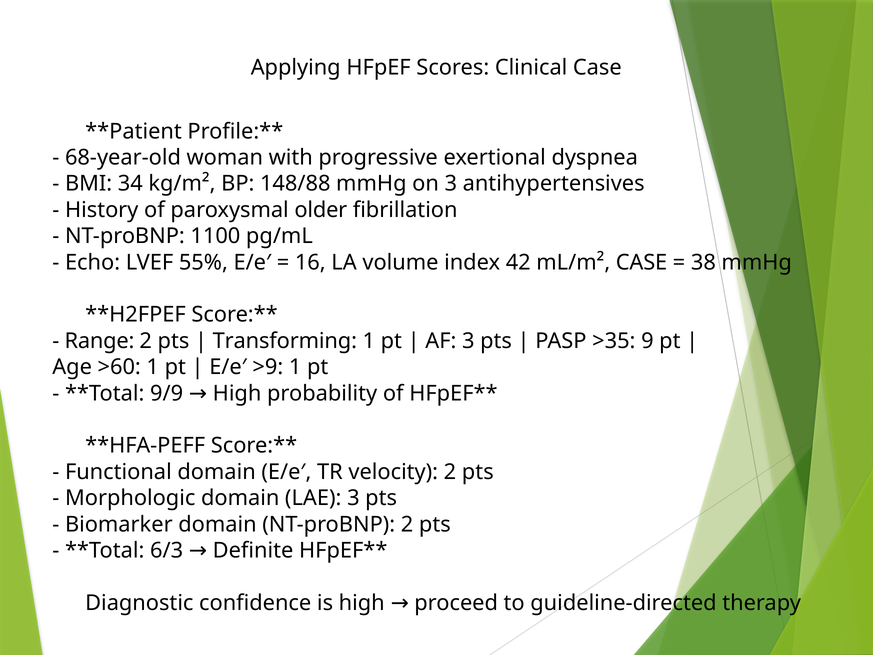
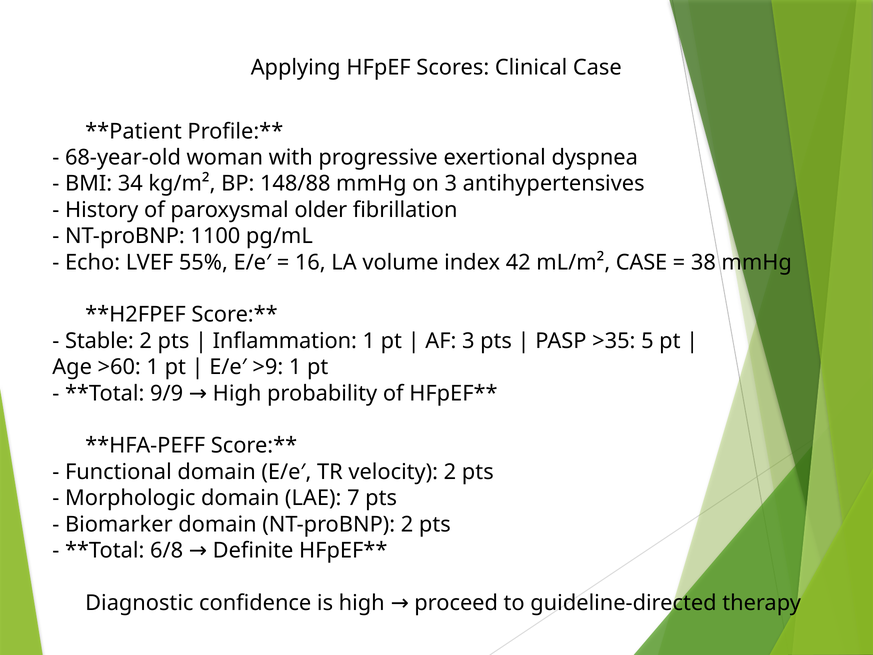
Range: Range -> Stable
Transforming: Transforming -> Inflammation
9: 9 -> 5
LAE 3: 3 -> 7
6/3: 6/3 -> 6/8
